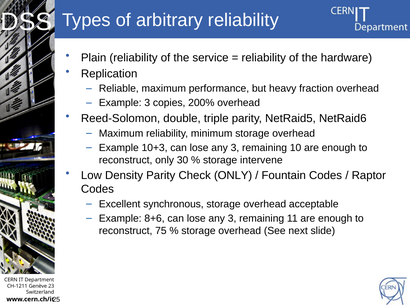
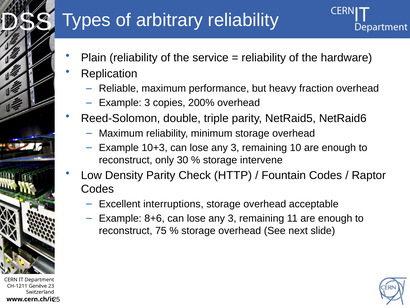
Check ONLY: ONLY -> HTTP
synchronous: synchronous -> interruptions
